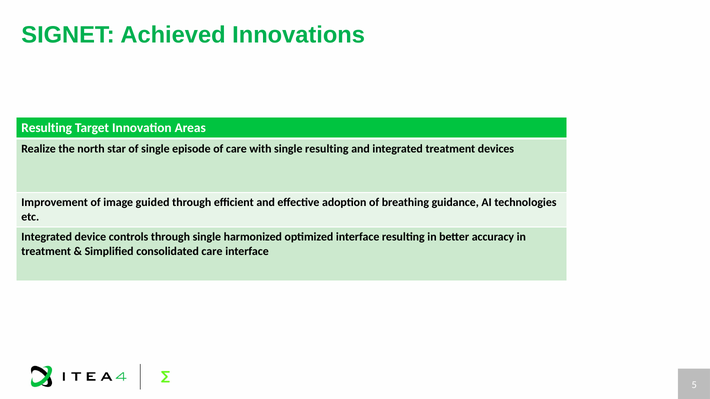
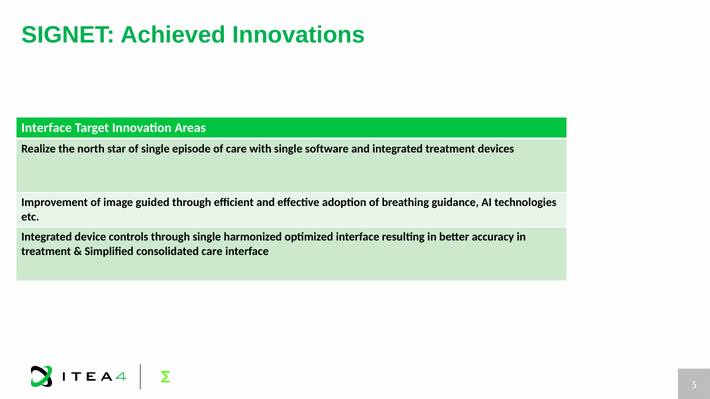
Resulting at (47, 128): Resulting -> Interface
single resulting: resulting -> software
